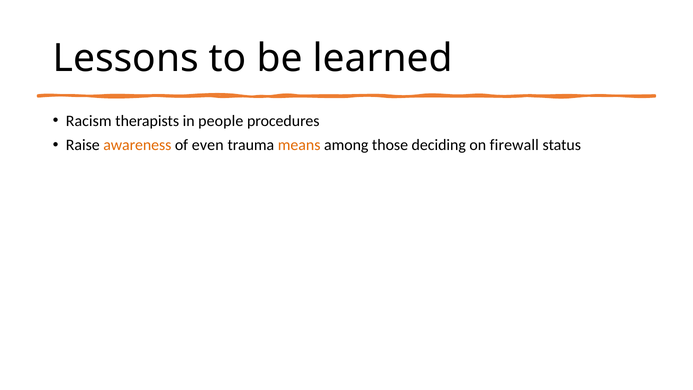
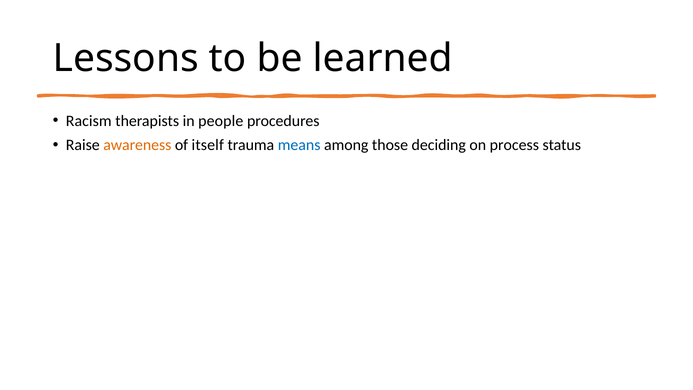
even: even -> itself
means colour: orange -> blue
firewall: firewall -> process
